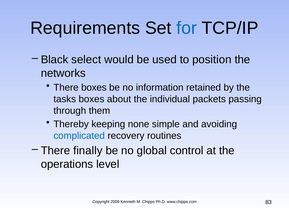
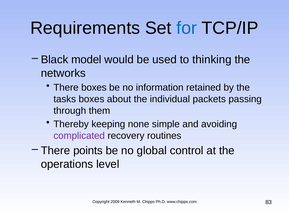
select: select -> model
position: position -> thinking
complicated colour: blue -> purple
finally: finally -> points
